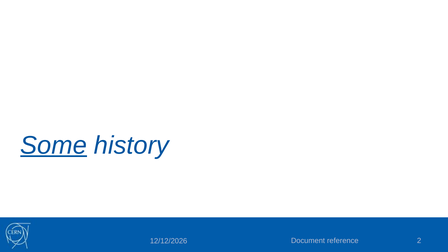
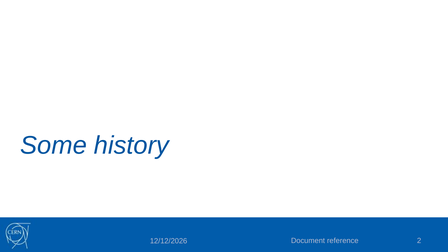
Some underline: present -> none
